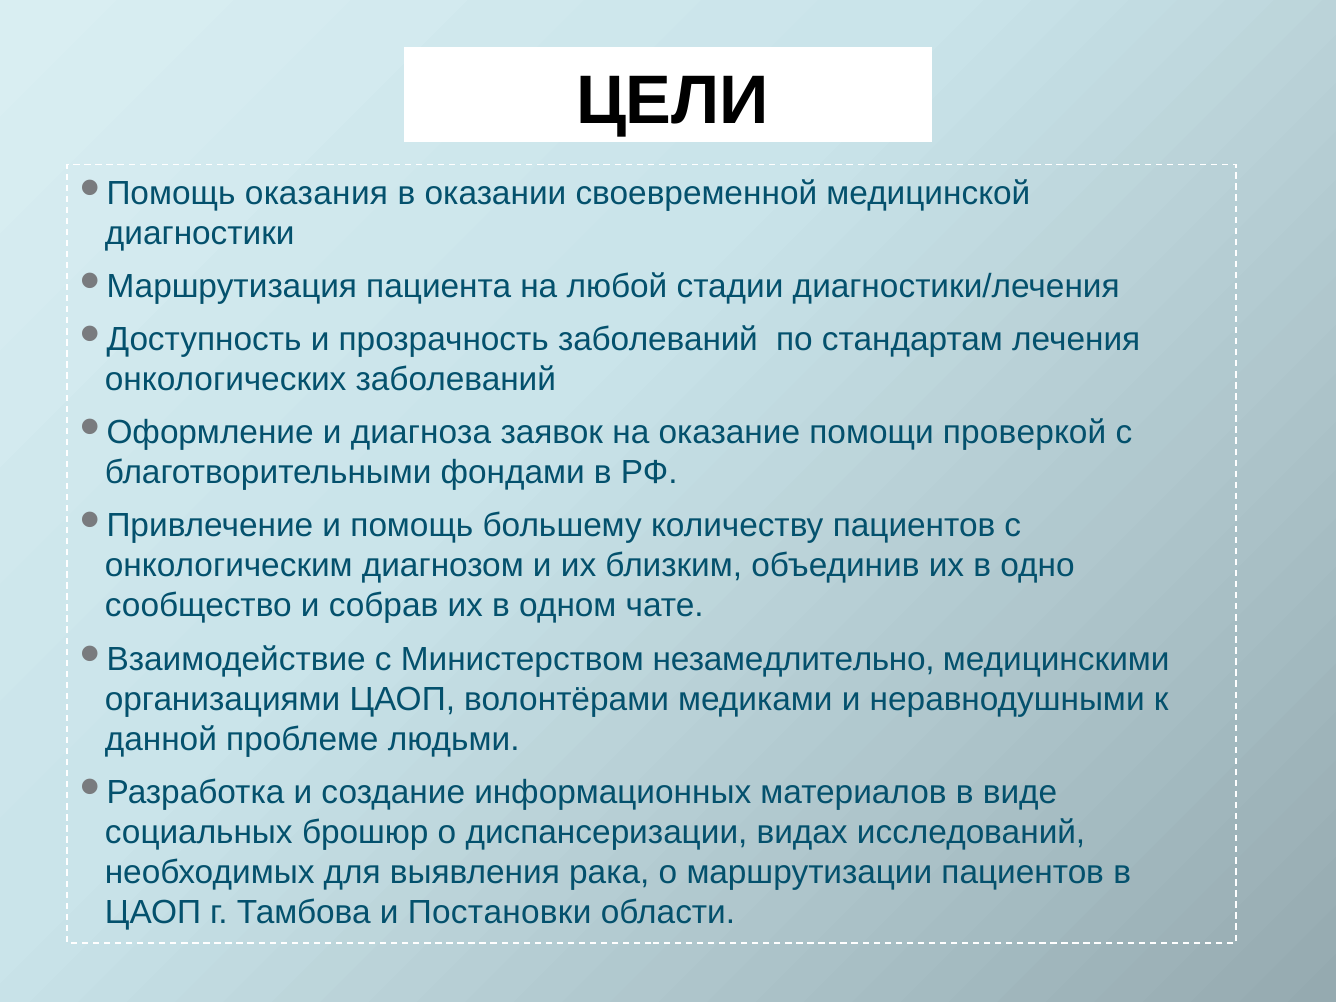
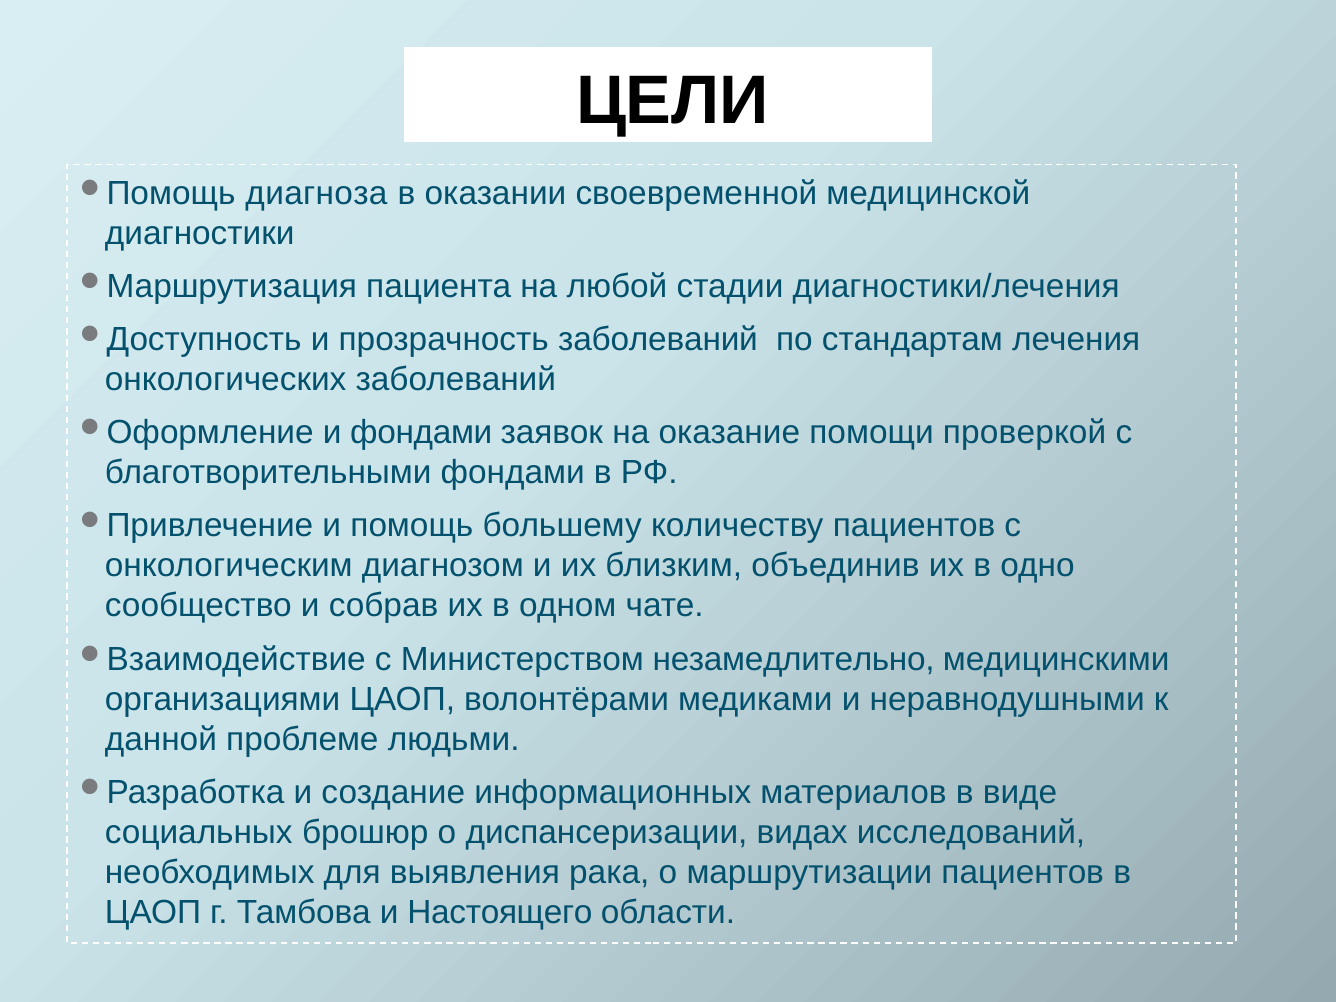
оказания: оказания -> диагноза
и диагноза: диагноза -> фондами
Постановки: Постановки -> Настоящего
